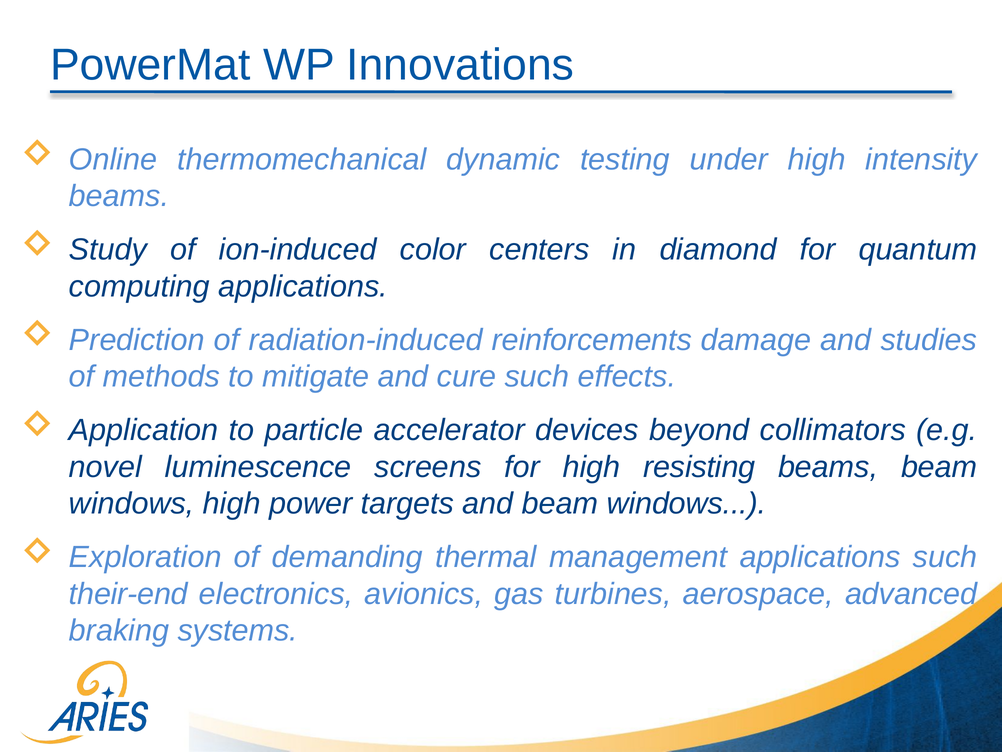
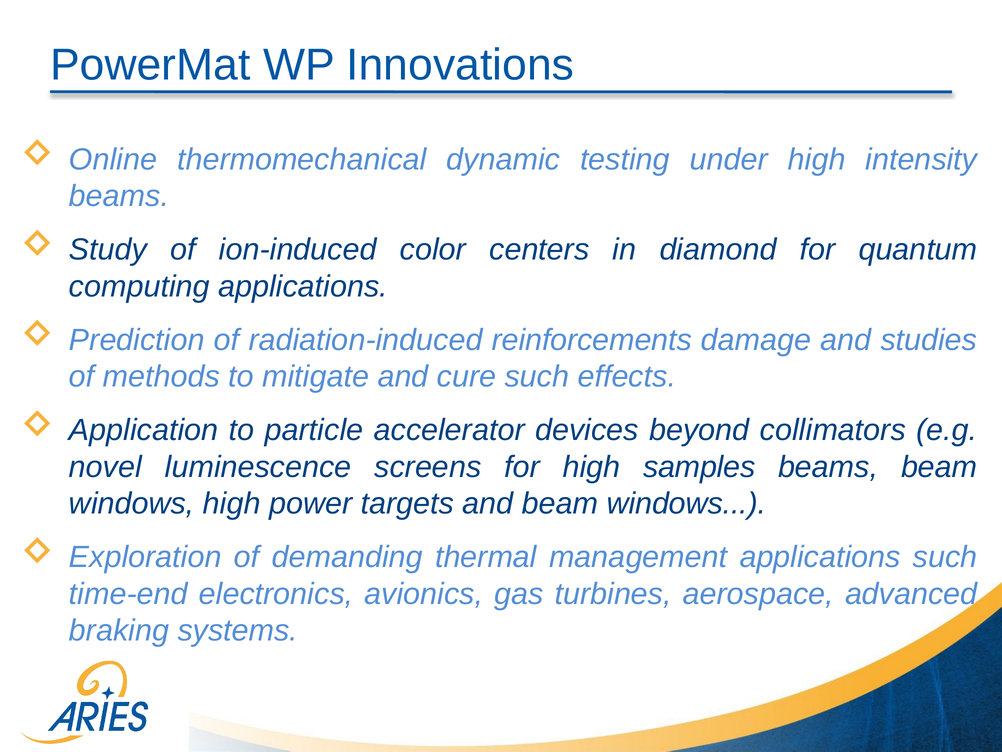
resisting: resisting -> samples
their-end: their-end -> time-end
